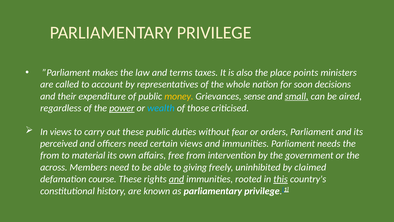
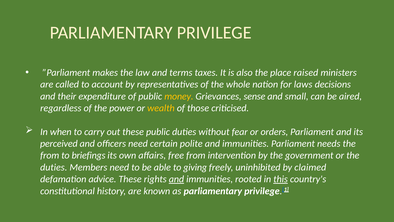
points: points -> raised
soon: soon -> laws
small underline: present -> none
power underline: present -> none
wealth colour: light blue -> yellow
In views: views -> when
certain views: views -> polite
material: material -> briefings
across at (54, 167): across -> duties
course: course -> advice
